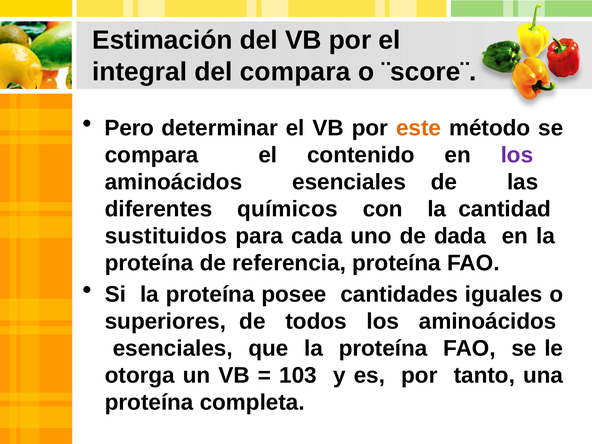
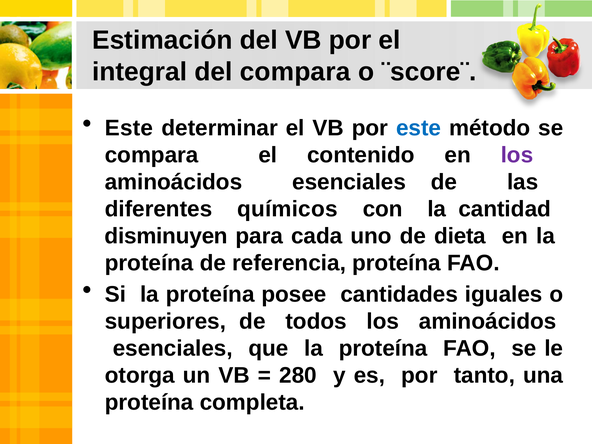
Pero at (129, 128): Pero -> Este
este at (419, 128) colour: orange -> blue
sustituidos: sustituidos -> disminuyen
dada: dada -> dieta
103: 103 -> 280
